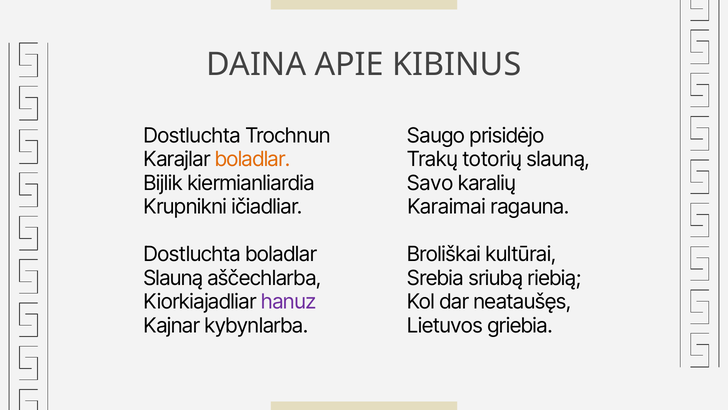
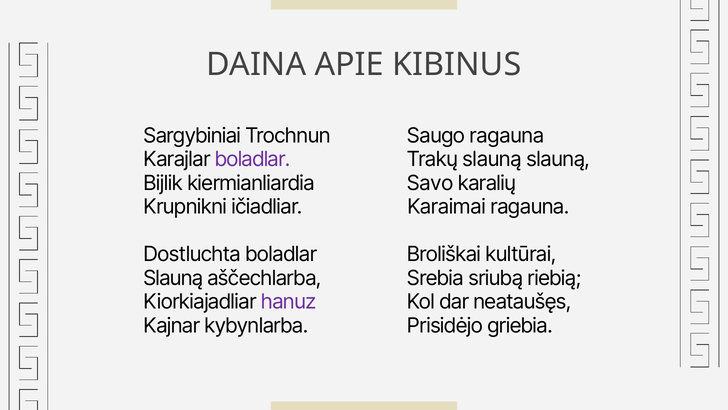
Dostluchta at (192, 135): Dostluchta -> Sargybiniai
Saugo prisidėjo: prisidėjo -> ragauna
boladlar at (253, 159) colour: orange -> purple
Trakų totorių: totorių -> slauną
Lietuvos: Lietuvos -> Prisidėjo
